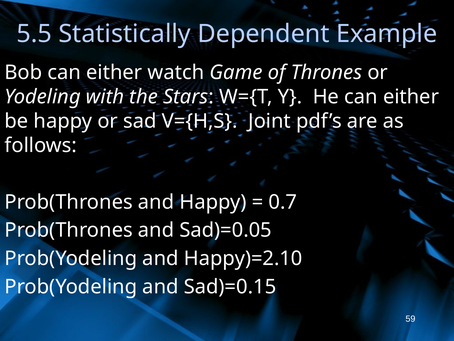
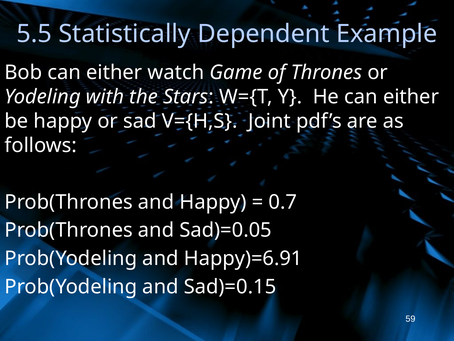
Happy)=2.10: Happy)=2.10 -> Happy)=6.91
